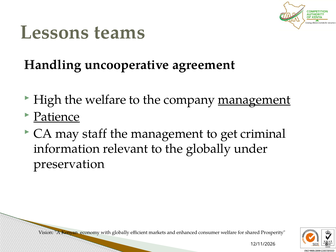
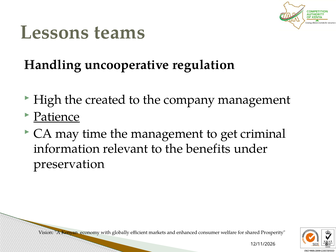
agreement: agreement -> regulation
the welfare: welfare -> created
management at (254, 100) underline: present -> none
staff: staff -> time
the globally: globally -> benefits
